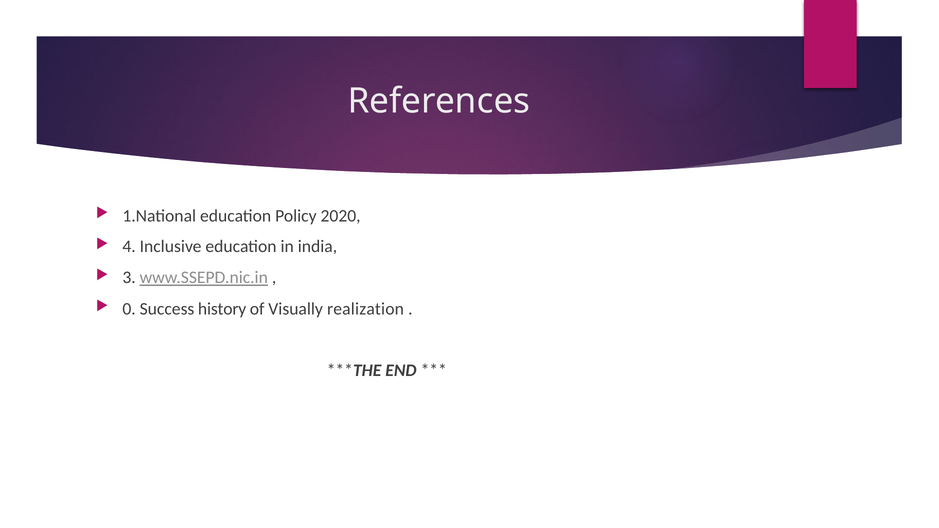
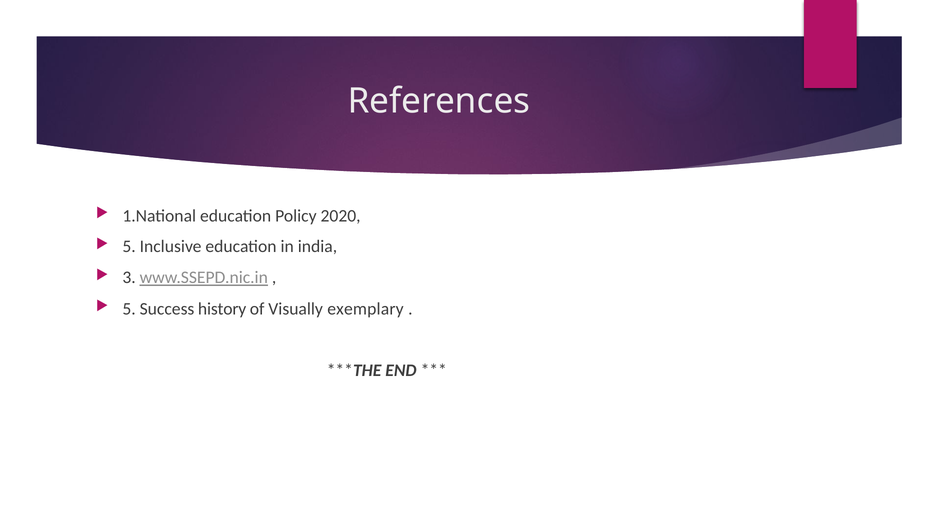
4 at (129, 247): 4 -> 5
0 at (129, 309): 0 -> 5
realization: realization -> exemplary
